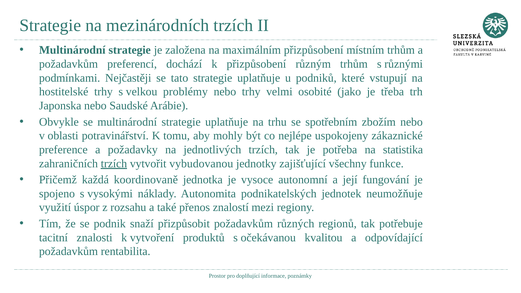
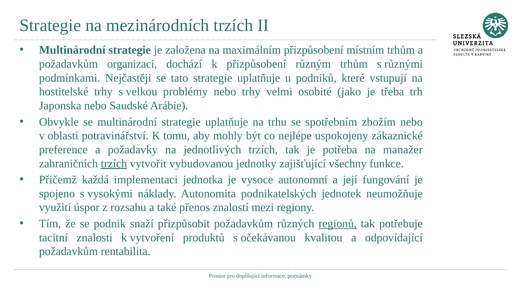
preferencí: preferencí -> organizaci
statistika: statistika -> manažer
koordinovaně: koordinovaně -> implementaci
regionů underline: none -> present
